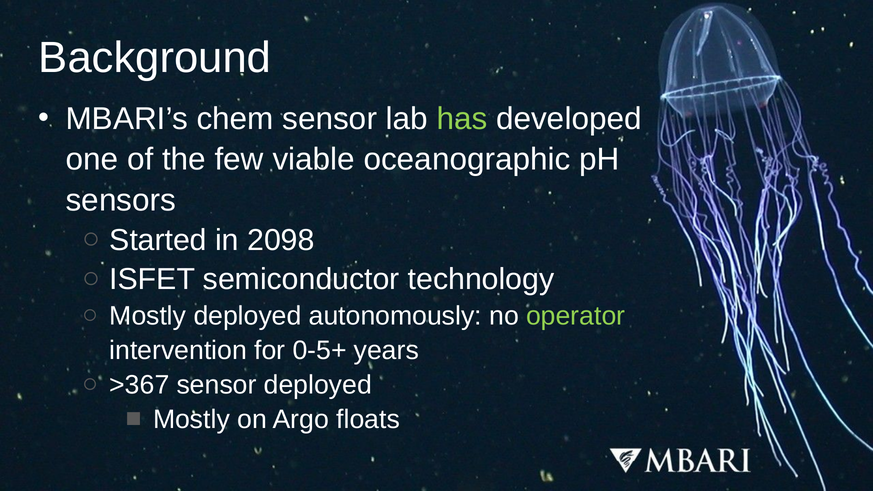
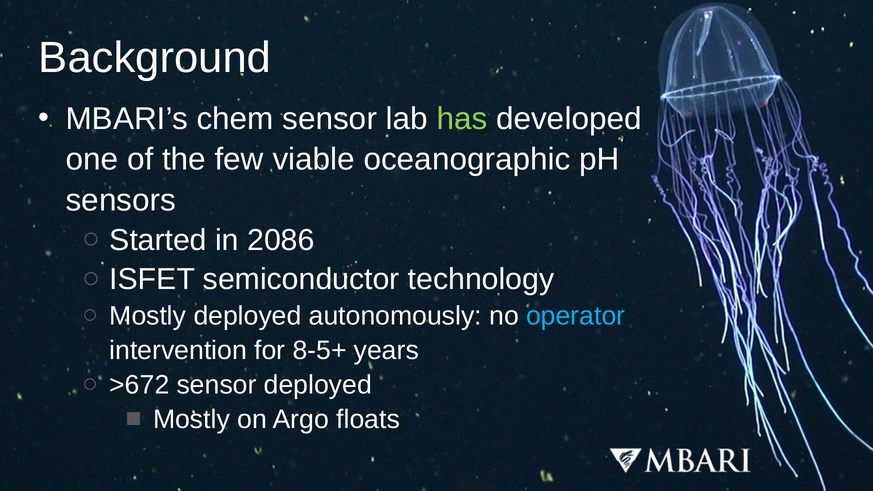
2098: 2098 -> 2086
operator colour: light green -> light blue
0-5+: 0-5+ -> 8-5+
>367: >367 -> >672
